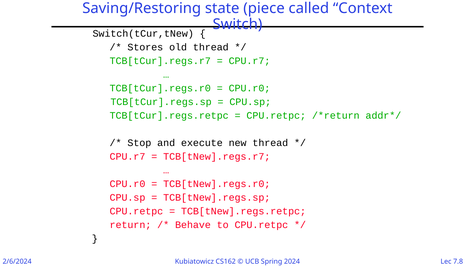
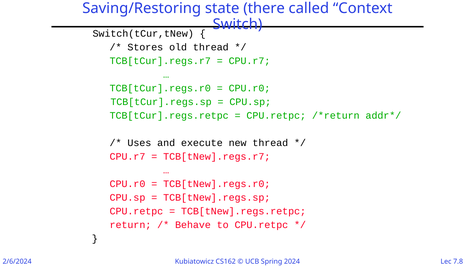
piece: piece -> there
Stop: Stop -> Uses
